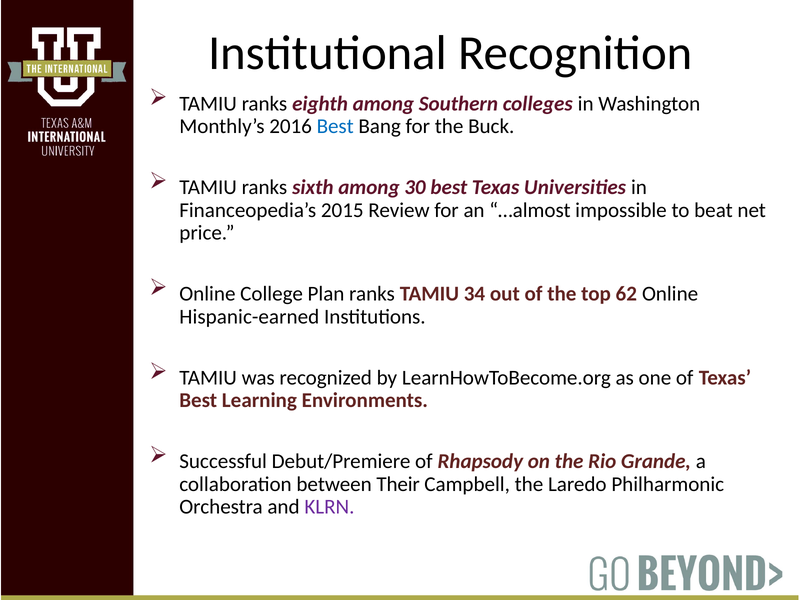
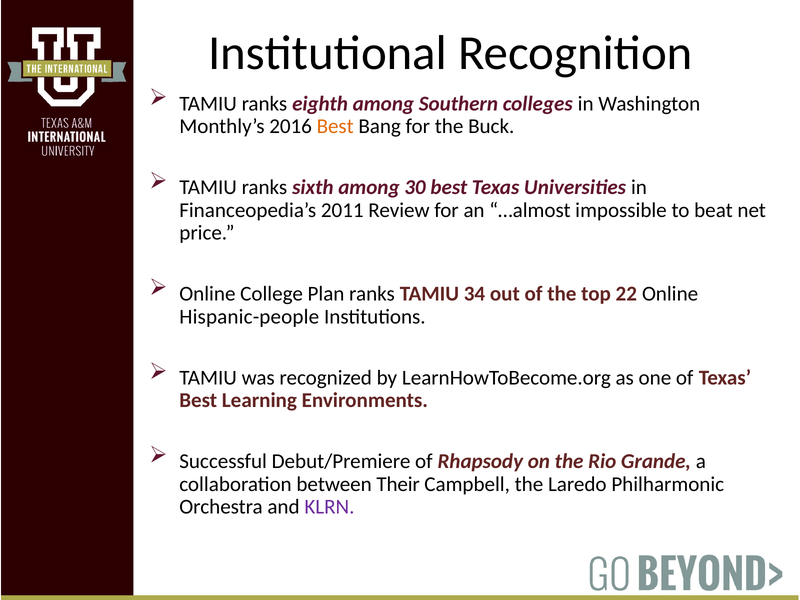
Best at (335, 126) colour: blue -> orange
2015: 2015 -> 2011
62: 62 -> 22
Hispanic-earned: Hispanic-earned -> Hispanic-people
